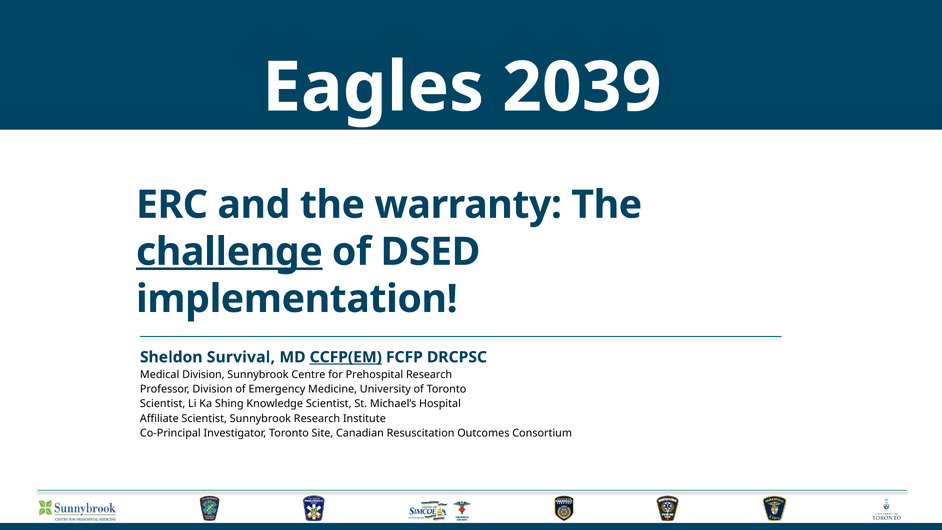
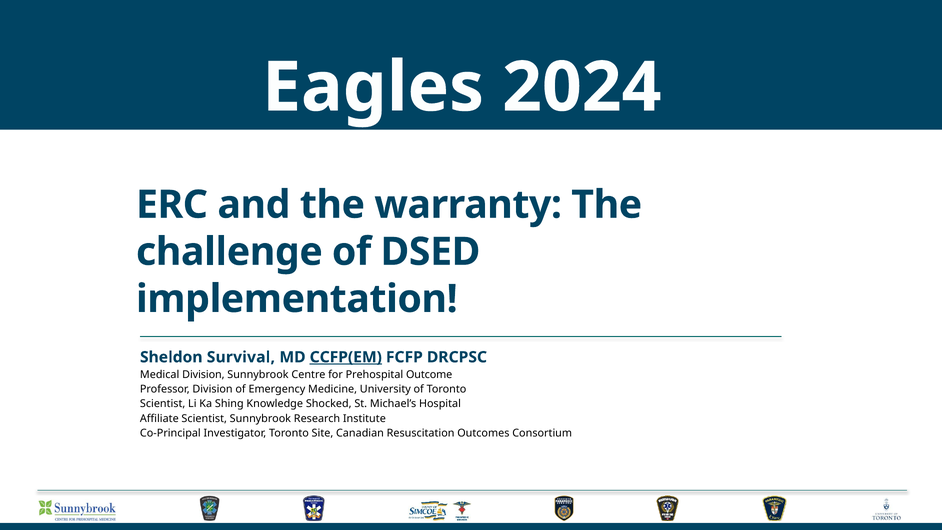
2039: 2039 -> 2024
challenge underline: present -> none
Prehospital Research: Research -> Outcome
Knowledge Scientist: Scientist -> Shocked
